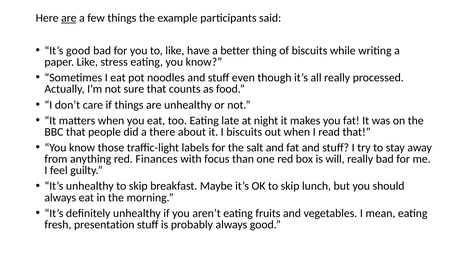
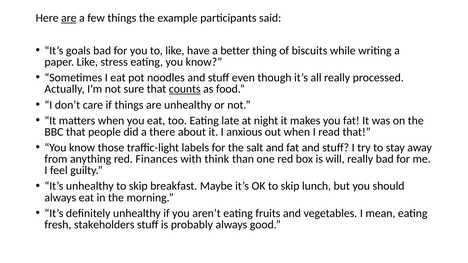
It’s good: good -> goals
counts underline: none -> present
I biscuits: biscuits -> anxious
focus: focus -> think
presentation: presentation -> stakeholders
